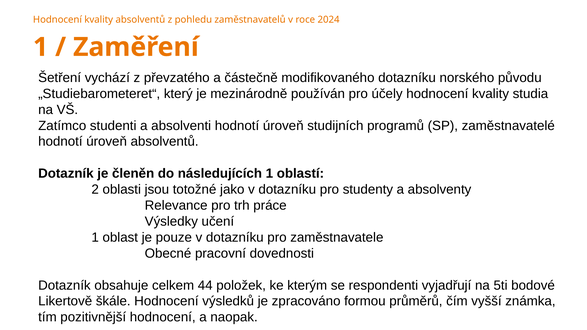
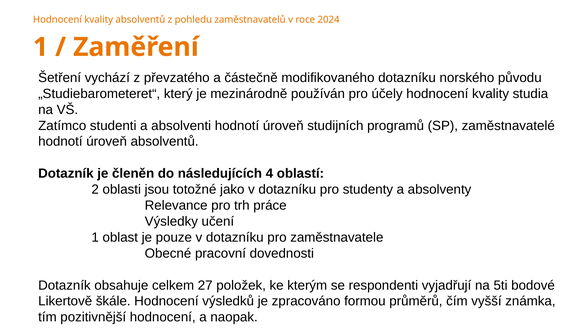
následujících 1: 1 -> 4
44: 44 -> 27
